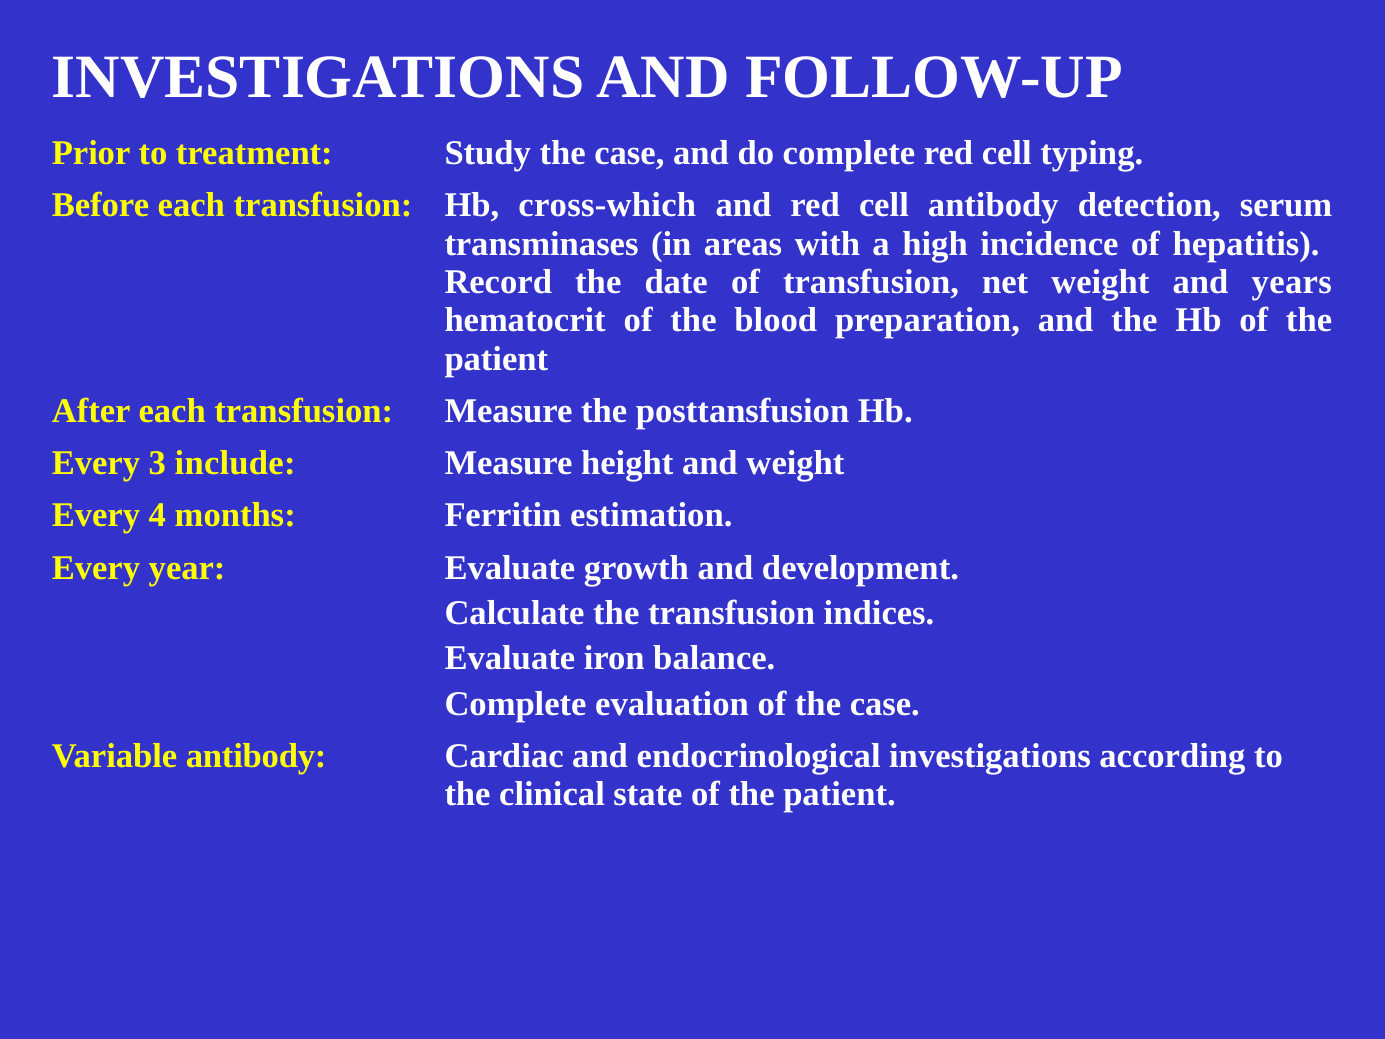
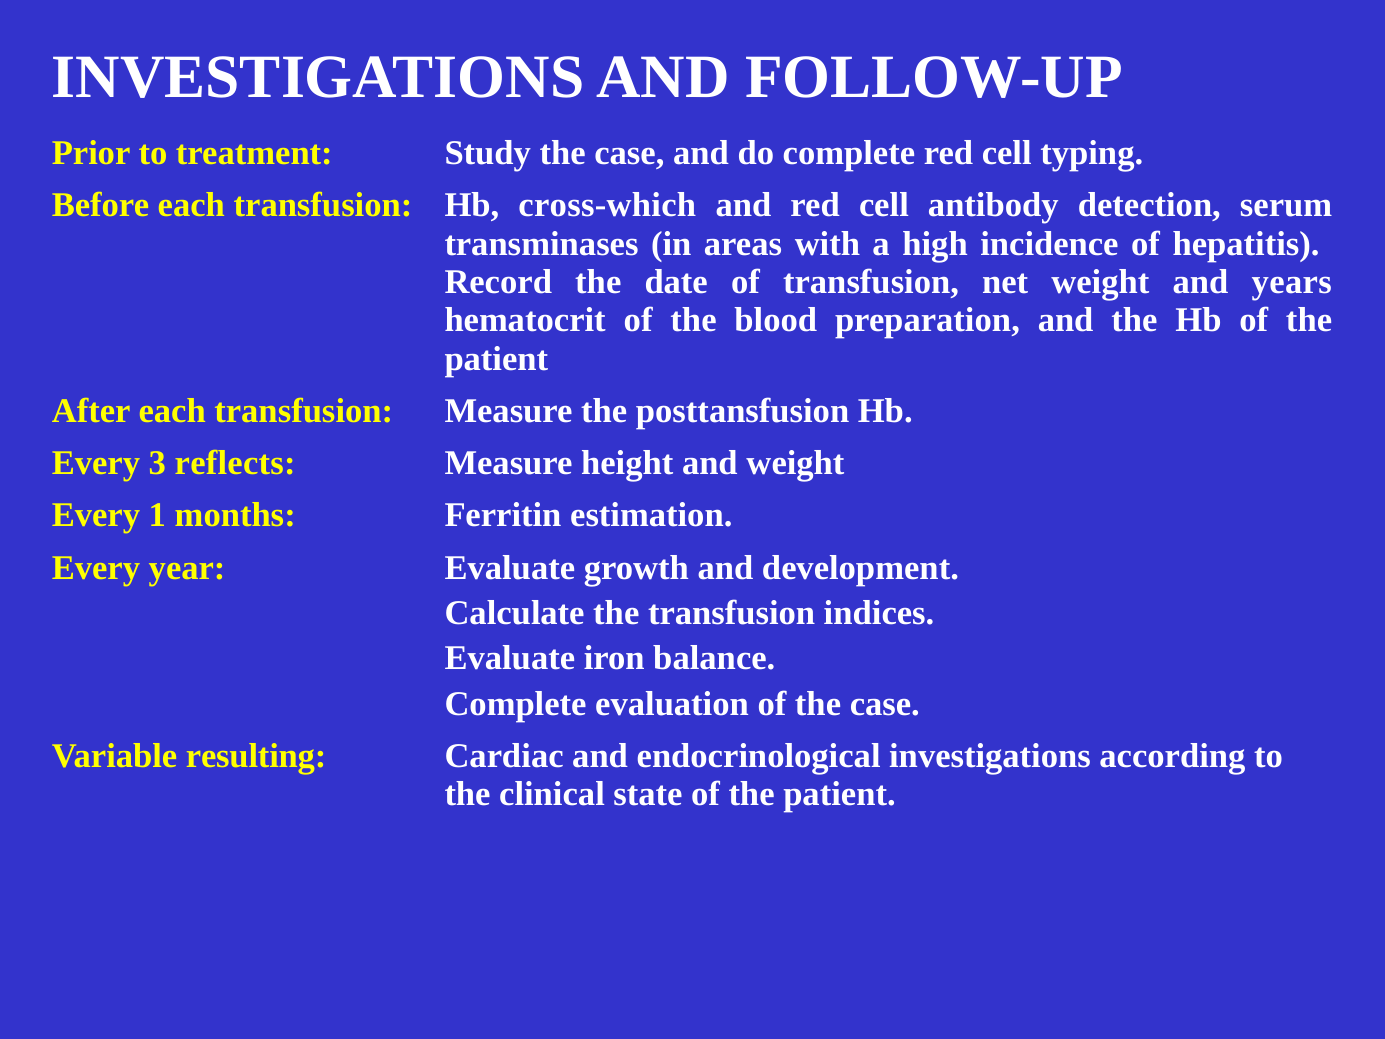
include: include -> reflects
4: 4 -> 1
Variable antibody: antibody -> resulting
